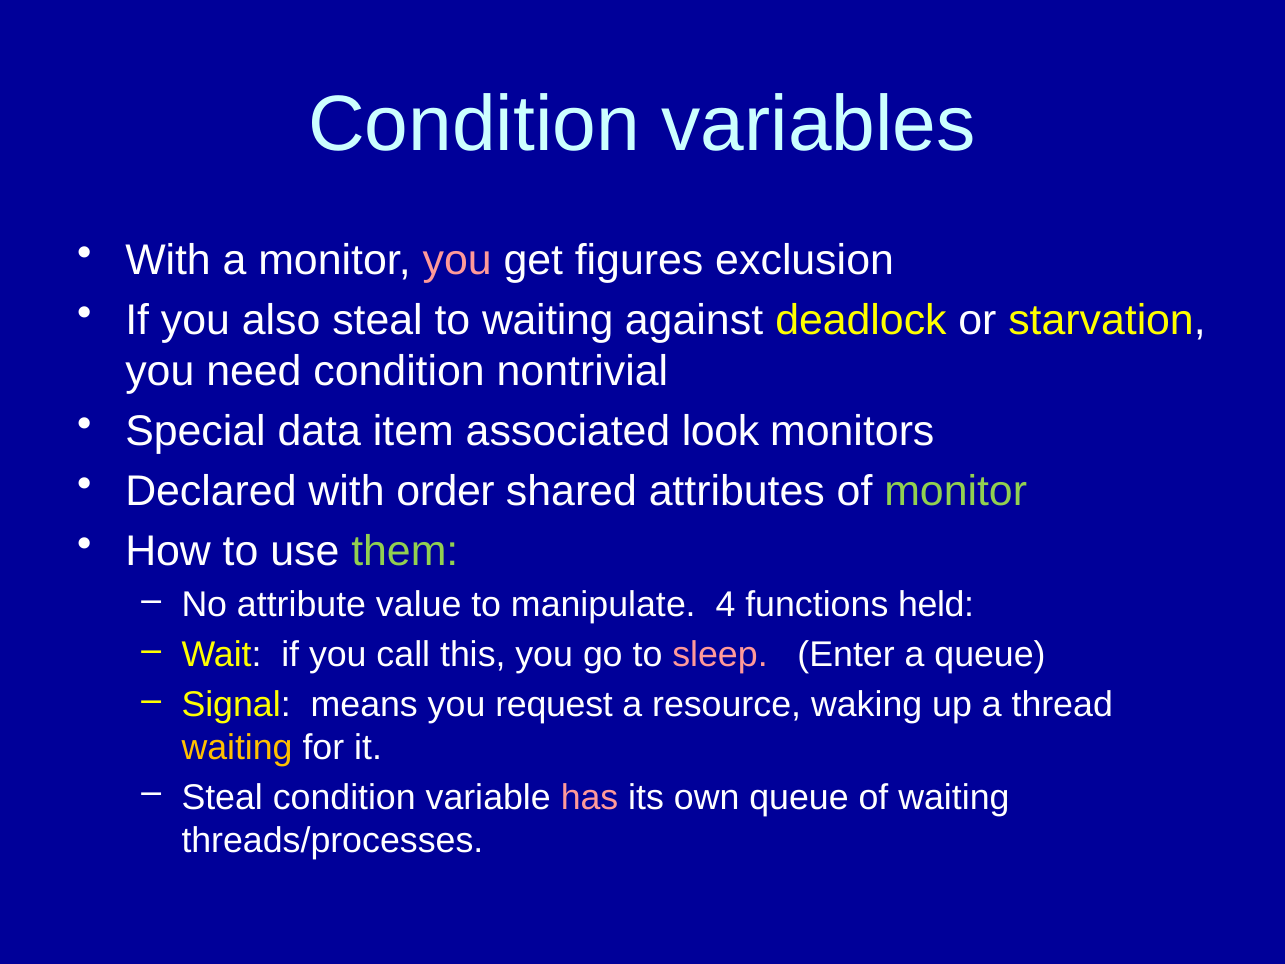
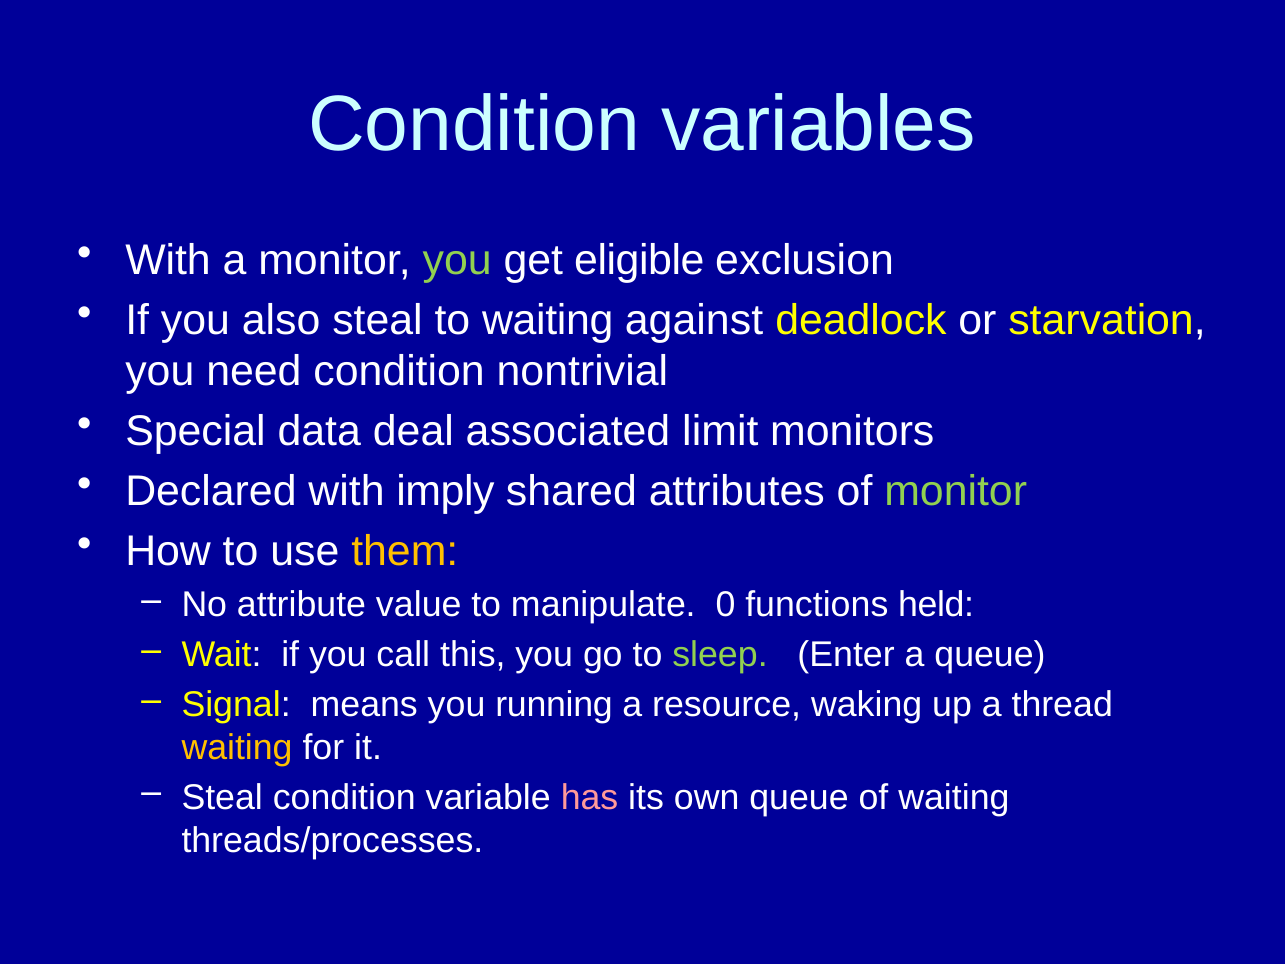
you at (457, 260) colour: pink -> light green
figures: figures -> eligible
item: item -> deal
look: look -> limit
order: order -> imply
them colour: light green -> yellow
4: 4 -> 0
sleep colour: pink -> light green
request: request -> running
